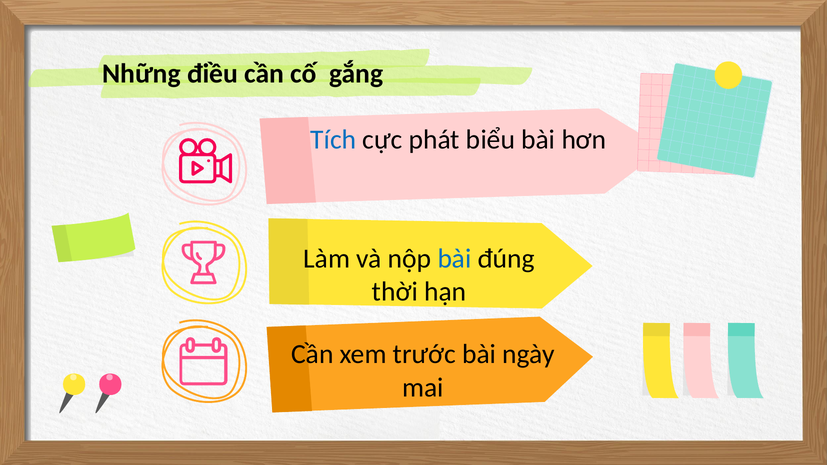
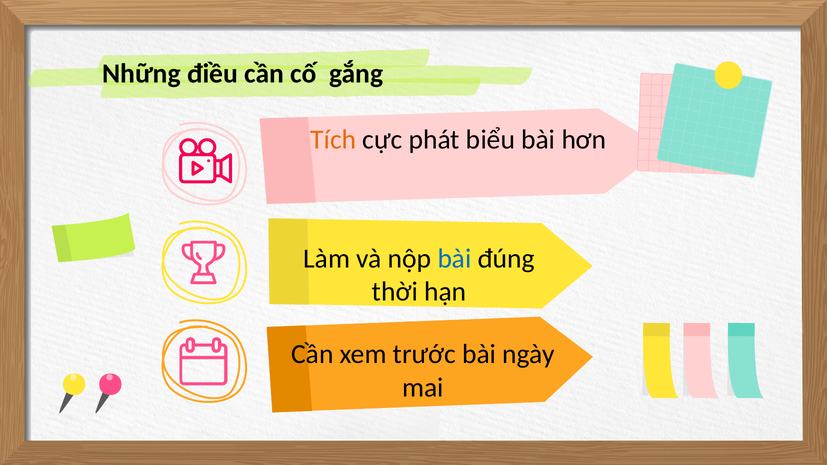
Tích colour: blue -> orange
